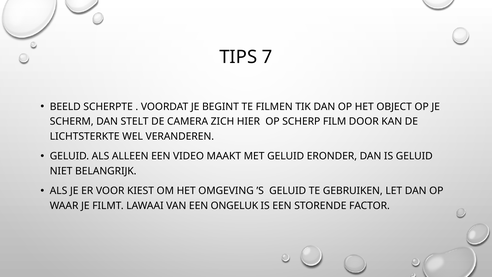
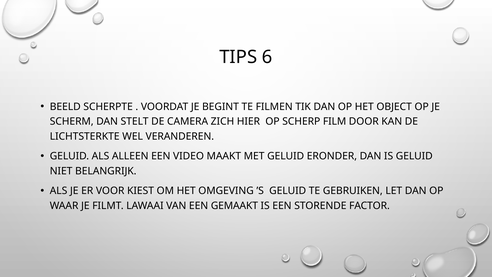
7: 7 -> 6
ONGELUK: ONGELUK -> GEMAAKT
